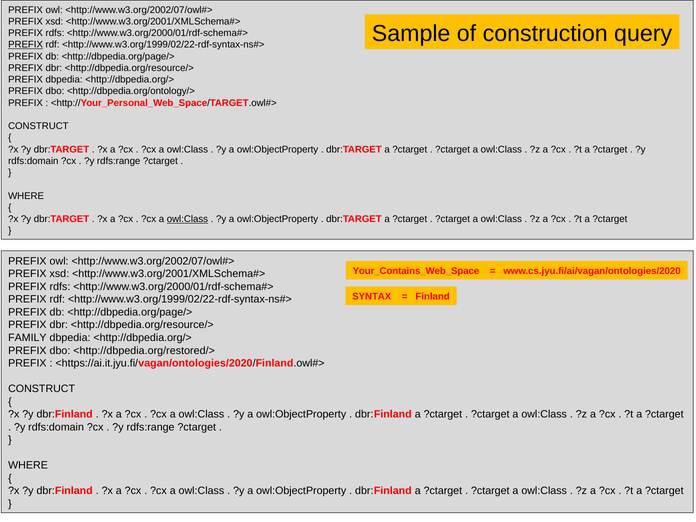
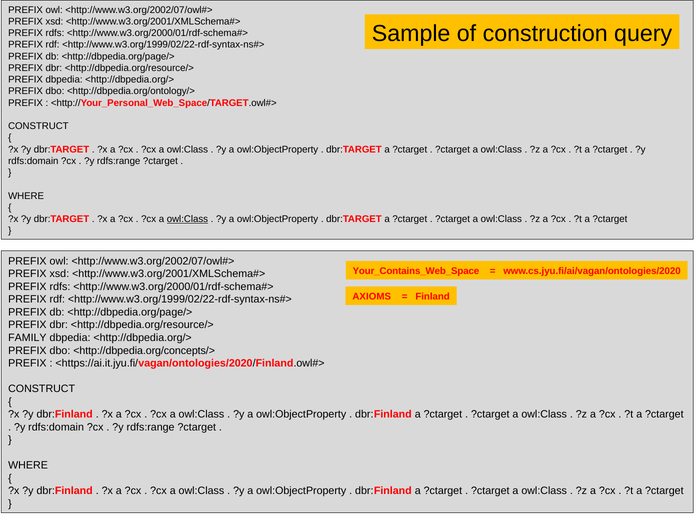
PREFIX at (26, 45) underline: present -> none
SYNTAX: SYNTAX -> AXIOMS
<http://dbpedia.org/restored/>: <http://dbpedia.org/restored/> -> <http://dbpedia.org/concepts/>
